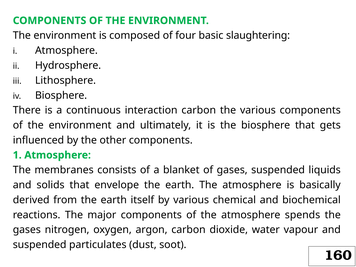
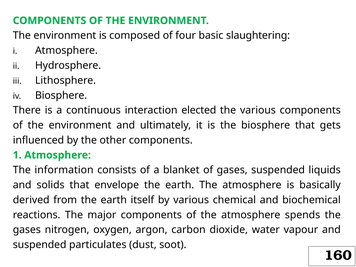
interaction carbon: carbon -> elected
membranes: membranes -> information
